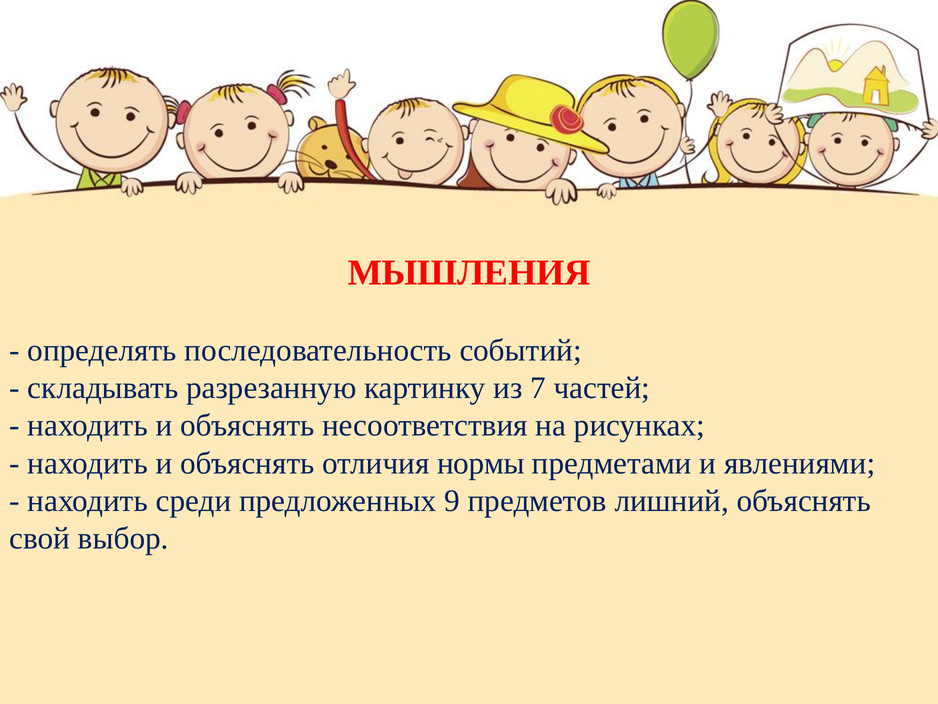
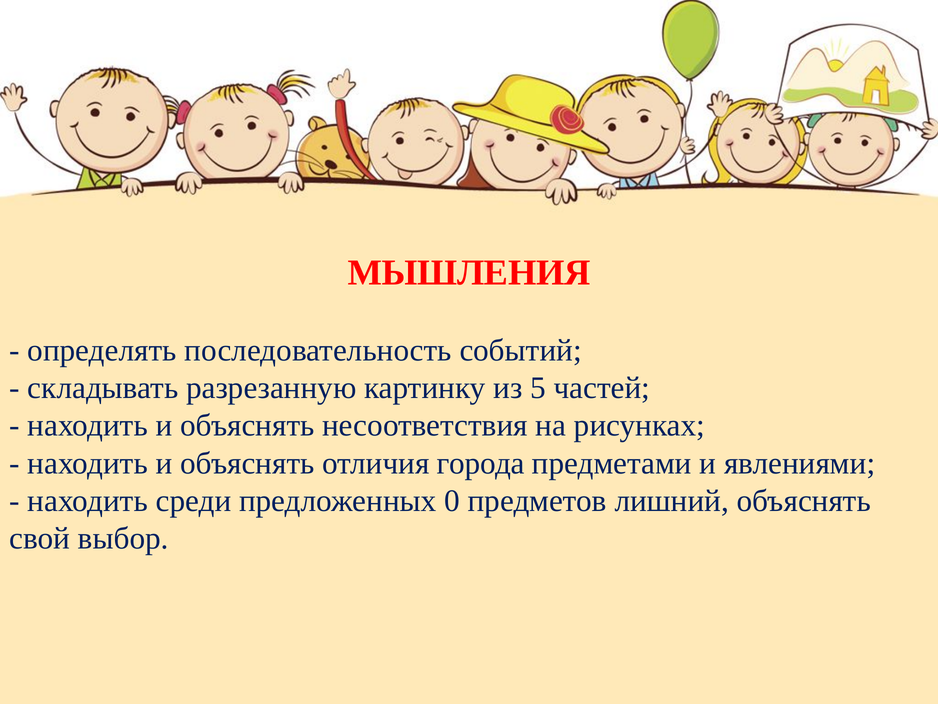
7: 7 -> 5
нормы: нормы -> города
9: 9 -> 0
